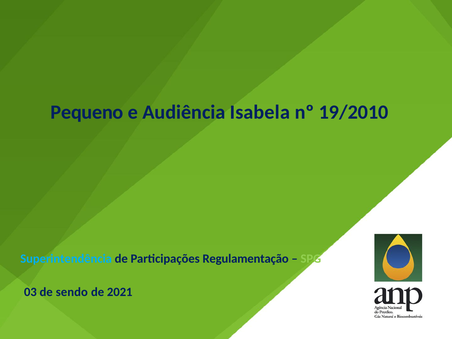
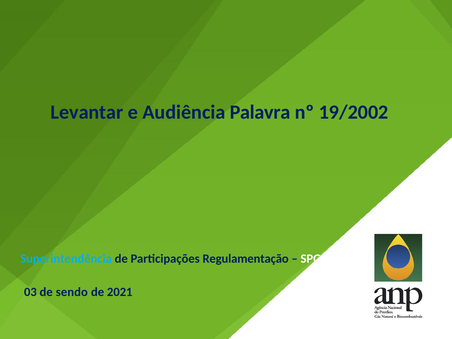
Pequeno: Pequeno -> Levantar
Isabela: Isabela -> Palavra
19/2010: 19/2010 -> 19/2002
SPG colour: light green -> white
